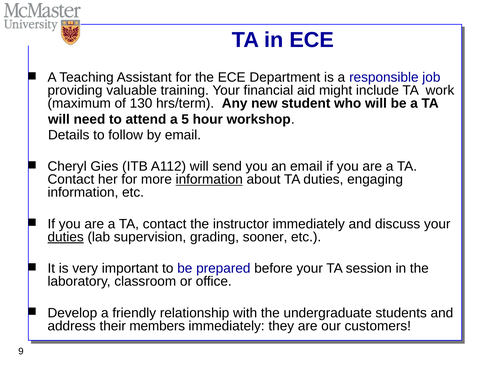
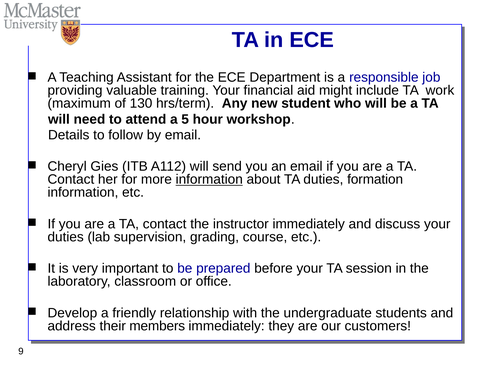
engaging: engaging -> formation
duties at (66, 237) underline: present -> none
sooner: sooner -> course
